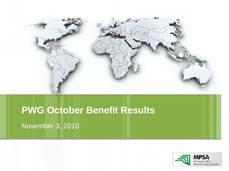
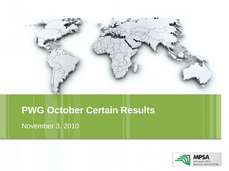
Benefit: Benefit -> Certain
